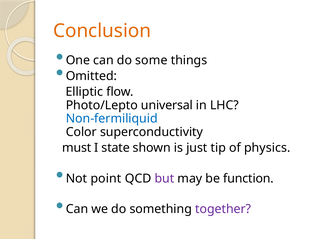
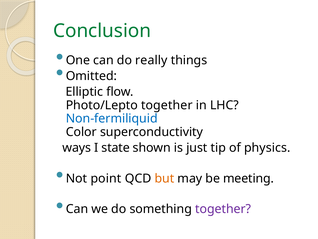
Conclusion colour: orange -> green
some: some -> really
Photo/Lepto universal: universal -> together
must: must -> ways
but colour: purple -> orange
function: function -> meeting
